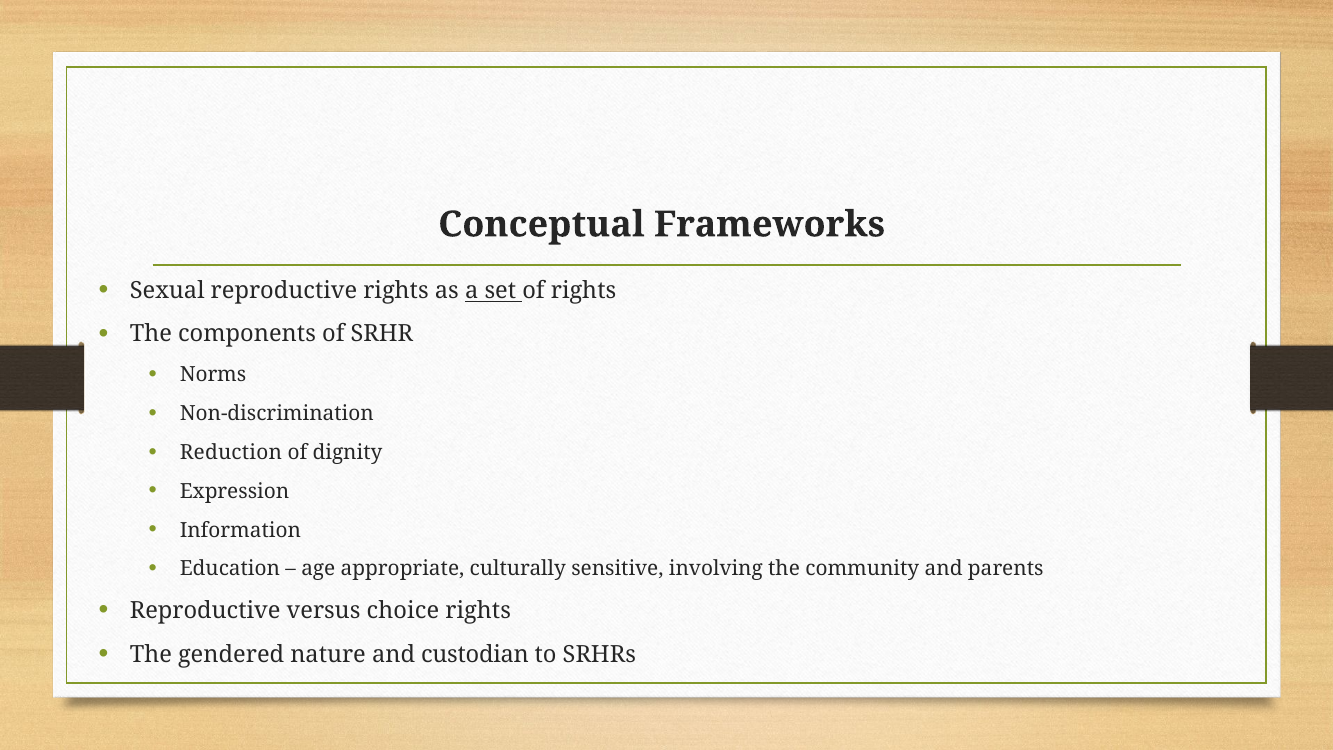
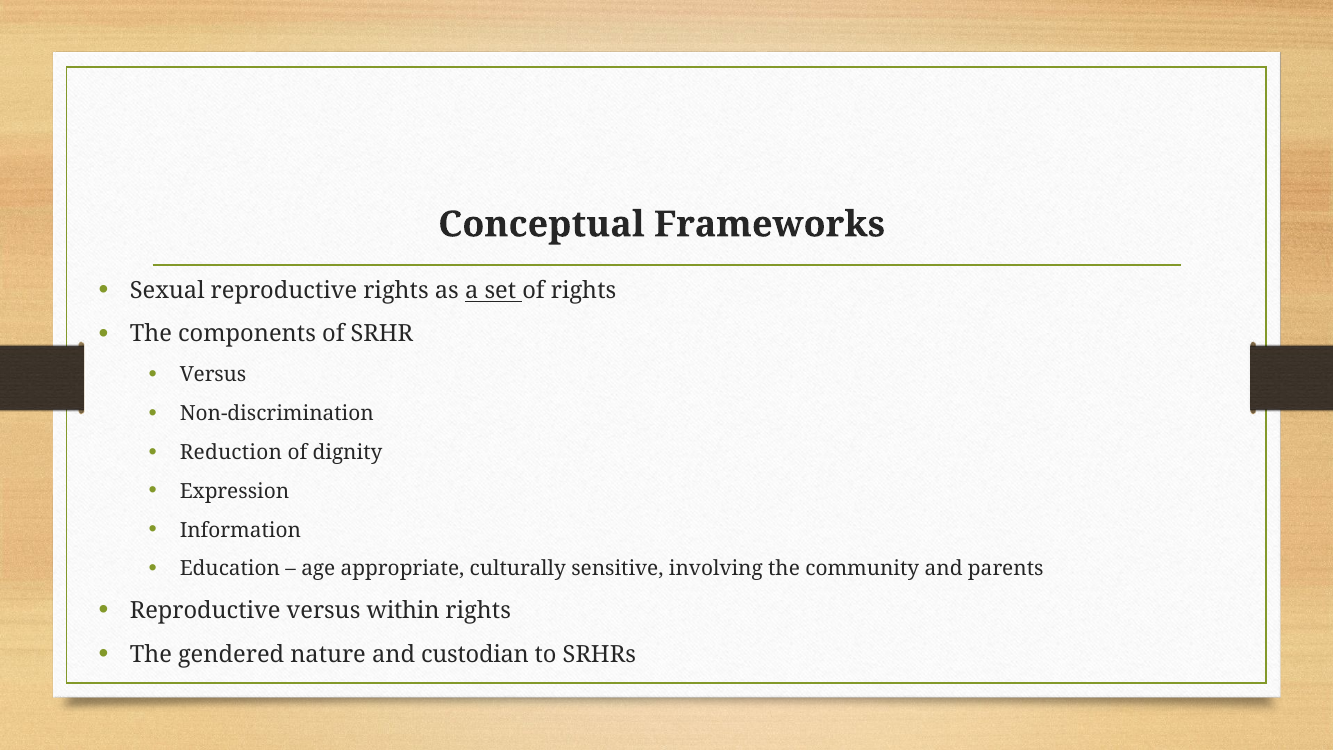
Norms at (213, 374): Norms -> Versus
choice: choice -> within
